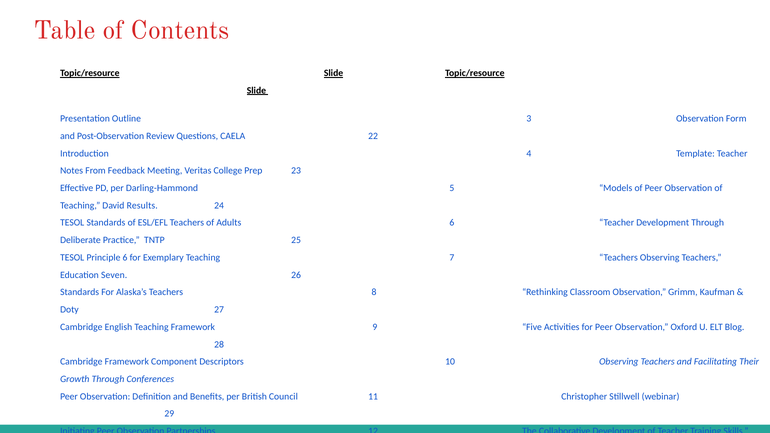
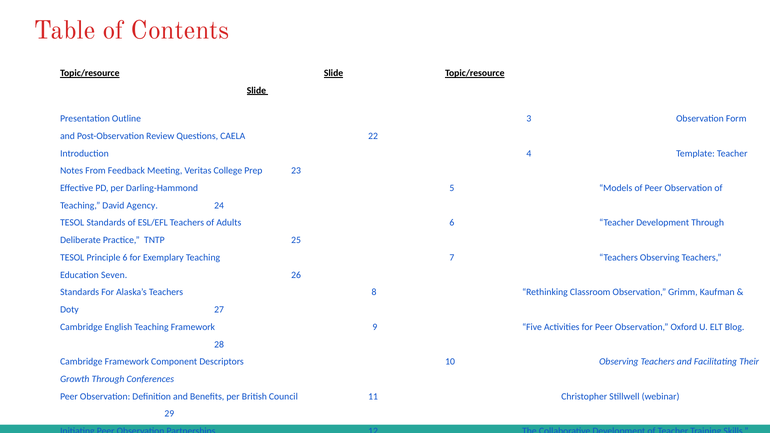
Results: Results -> Agency
